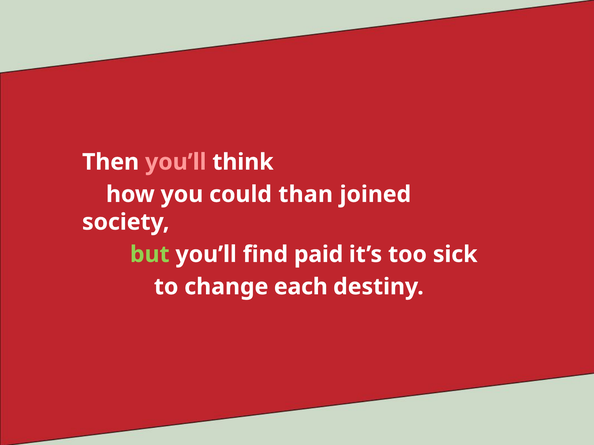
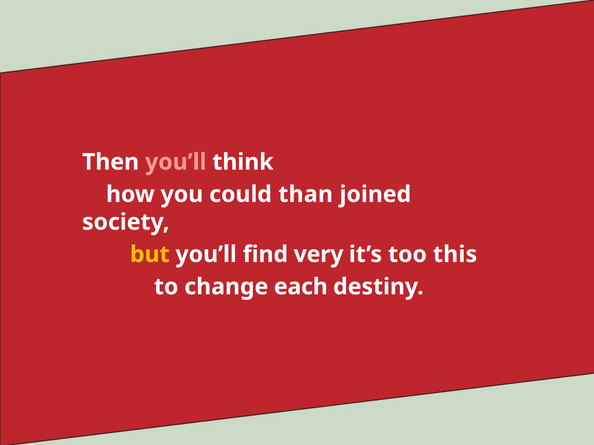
but colour: light green -> yellow
paid: paid -> very
sick: sick -> this
